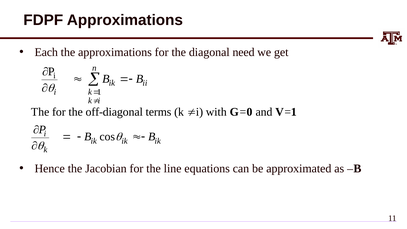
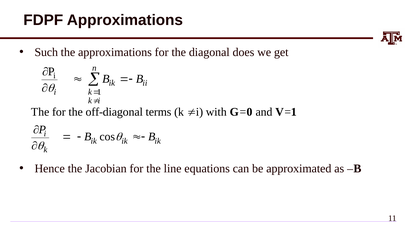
Each: Each -> Such
need: need -> does
